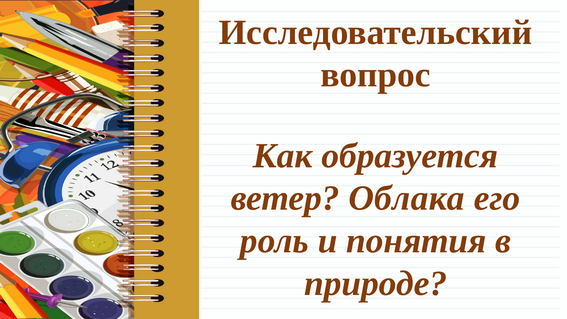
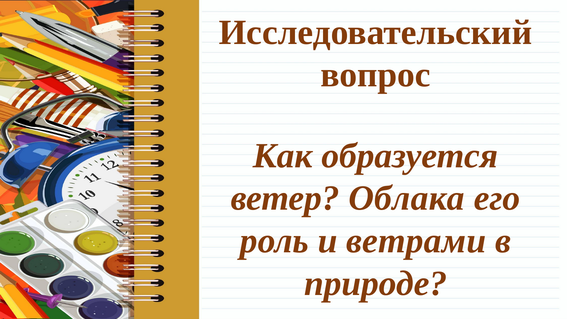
понятия: понятия -> ветрами
